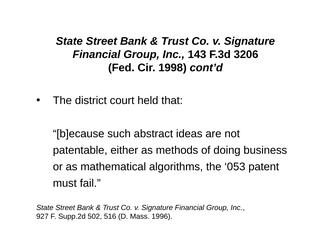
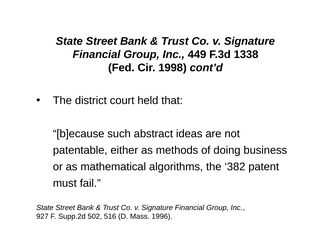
143: 143 -> 449
3206: 3206 -> 1338
053: 053 -> 382
